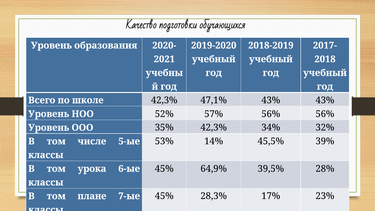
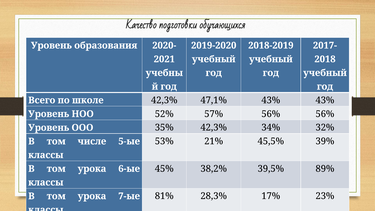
14%: 14% -> 21%
64,9%: 64,9% -> 38,2%
28%: 28% -> 89%
плане at (92, 196): плане -> урока
45% at (164, 196): 45% -> 81%
